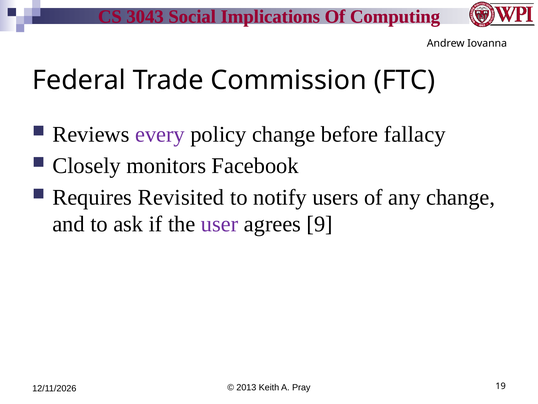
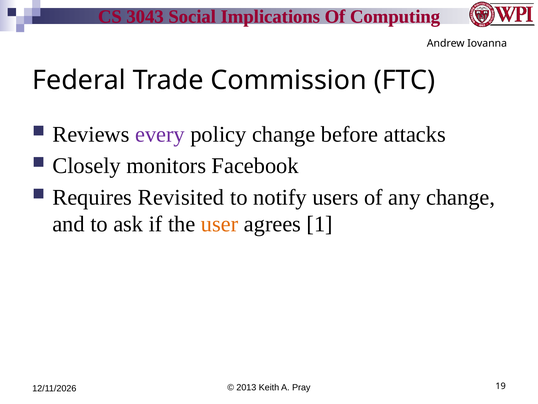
fallacy: fallacy -> attacks
user colour: purple -> orange
9: 9 -> 1
